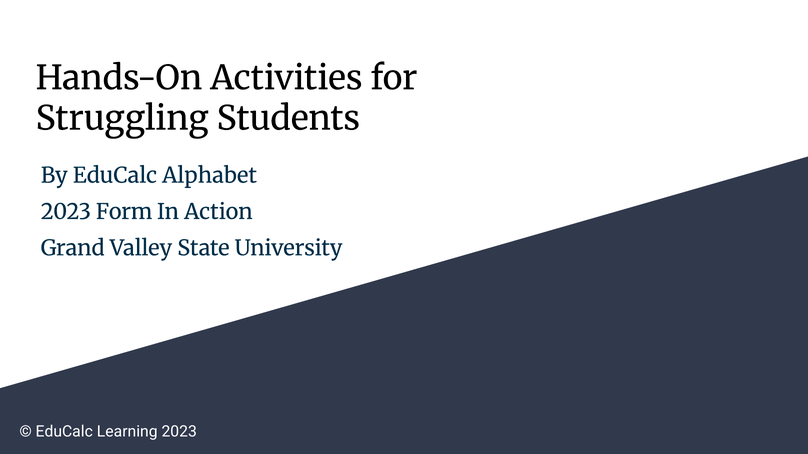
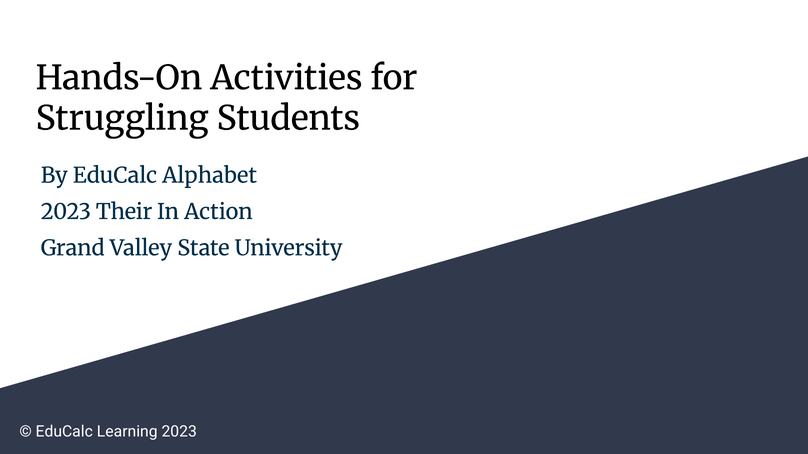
Form: Form -> Their
